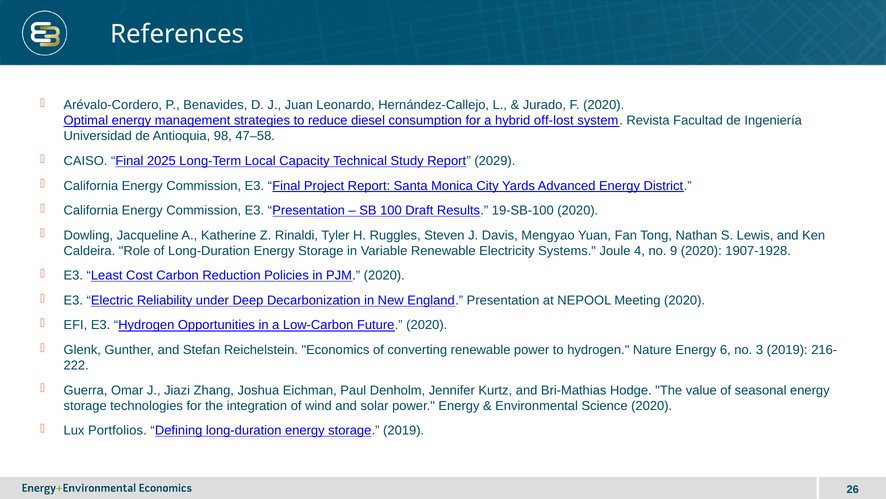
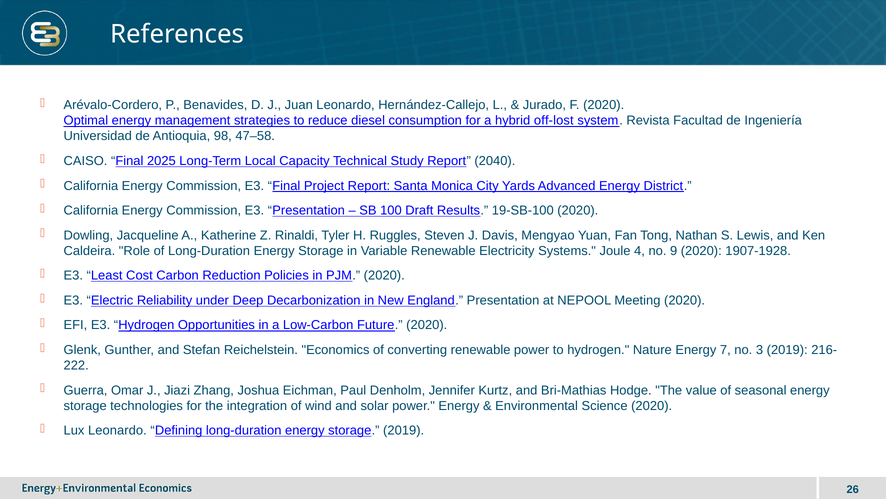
2029: 2029 -> 2040
6: 6 -> 7
Lux Portfolios: Portfolios -> Leonardo
